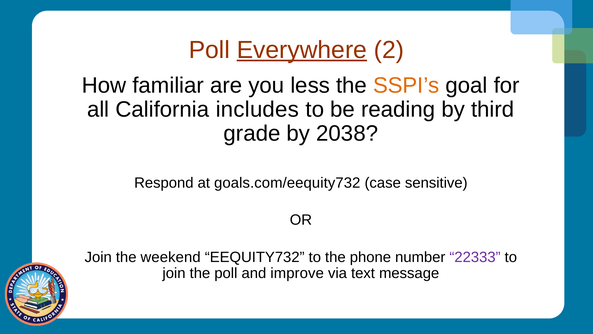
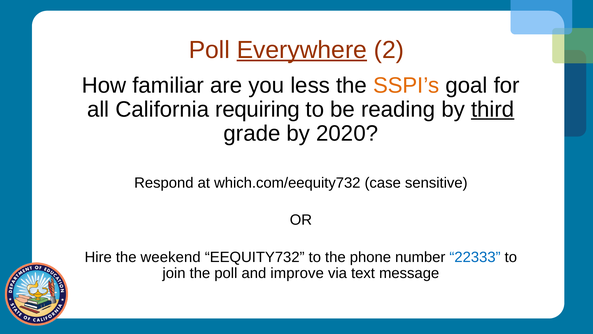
includes: includes -> requiring
third underline: none -> present
2038: 2038 -> 2020
goals.com/eequity732: goals.com/eequity732 -> which.com/eequity732
Join at (98, 257): Join -> Hire
22333 colour: purple -> blue
